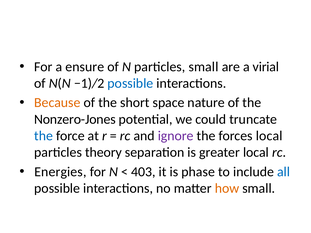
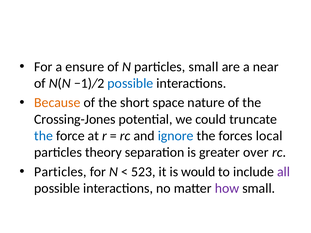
virial: virial -> near
Nonzero-Jones: Nonzero-Jones -> Crossing-Jones
ignore colour: purple -> blue
greater local: local -> over
Energies at (60, 172): Energies -> Particles
403: 403 -> 523
phase: phase -> would
all colour: blue -> purple
how colour: orange -> purple
